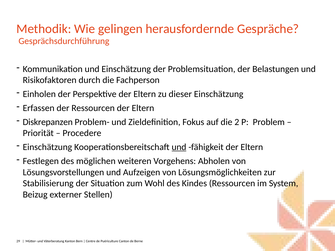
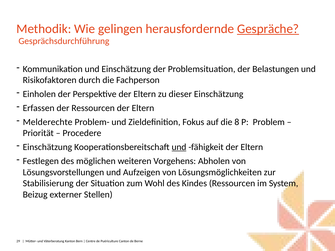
Gespräche underline: none -> present
Diskrepanzen: Diskrepanzen -> Melderechte
2: 2 -> 8
